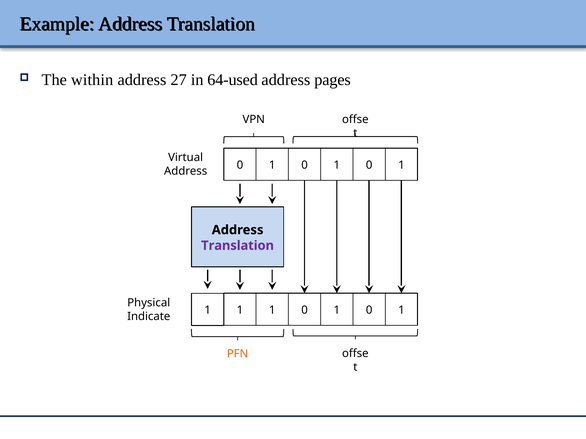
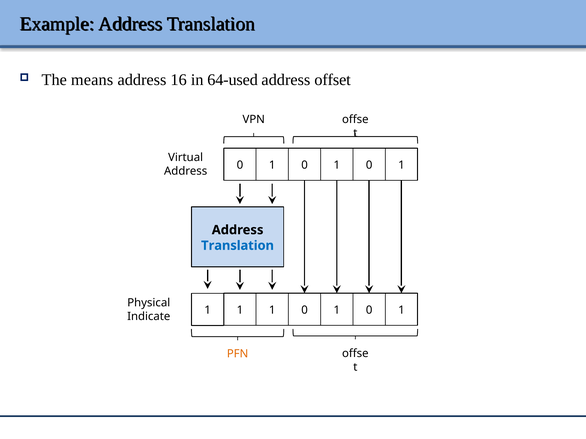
within: within -> means
27: 27 -> 16
pages: pages -> offset
Translation at (238, 246) colour: purple -> blue
